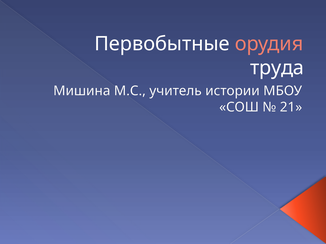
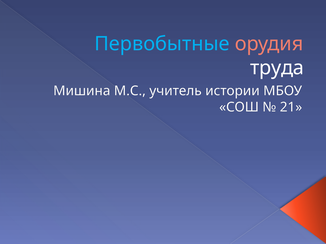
Первобытные colour: white -> light blue
